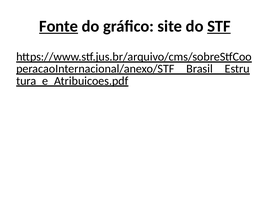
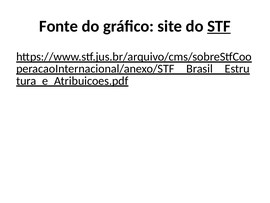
Fonte underline: present -> none
